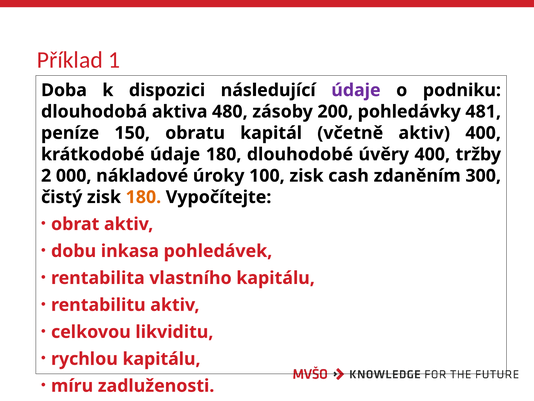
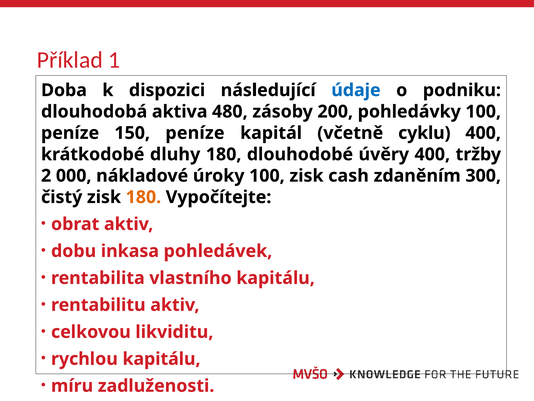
údaje at (356, 90) colour: purple -> blue
pohledávky 481: 481 -> 100
150 obratu: obratu -> peníze
včetně aktiv: aktiv -> cyklu
krátkodobé údaje: údaje -> dluhy
